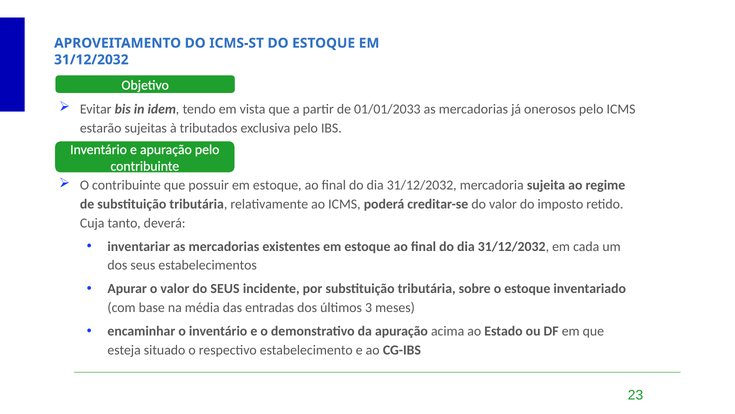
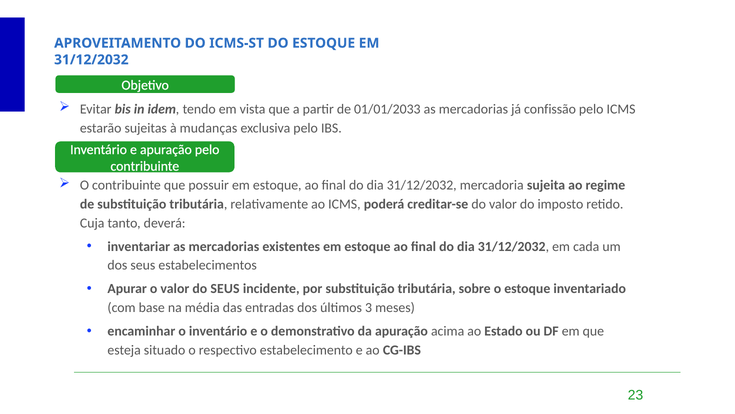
onerosos: onerosos -> confissão
tributados: tributados -> mudanças
